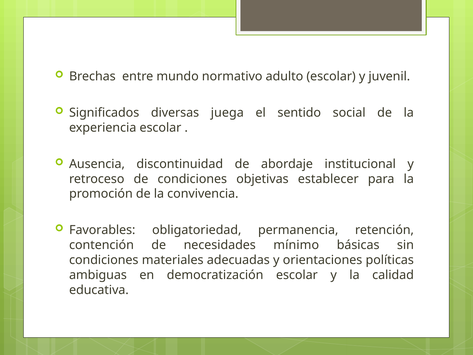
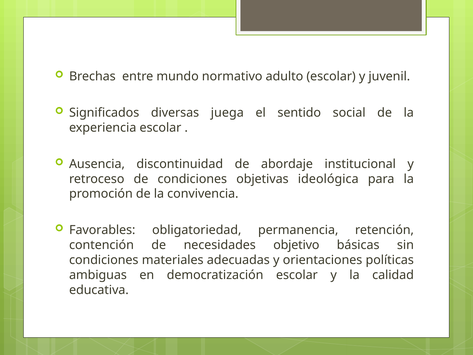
establecer: establecer -> ideológica
mínimo: mínimo -> objetivo
